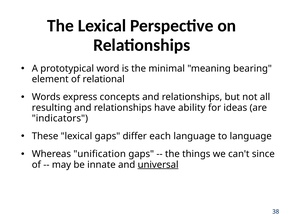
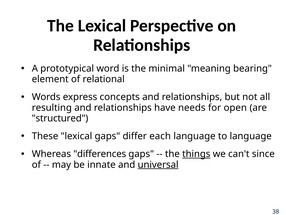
ability: ability -> needs
ideas: ideas -> open
indicators: indicators -> structured
unification: unification -> differences
things underline: none -> present
